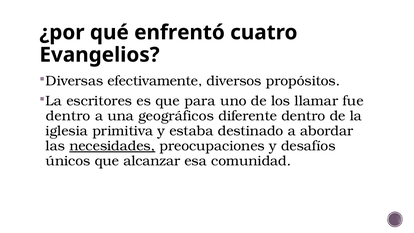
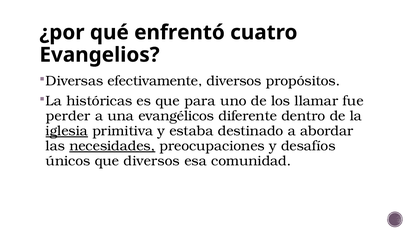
escritores: escritores -> históricas
dentro at (68, 116): dentro -> perder
geográficos: geográficos -> evangélicos
iglesia underline: none -> present
que alcanzar: alcanzar -> diversos
